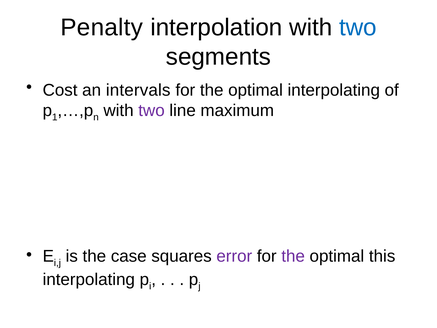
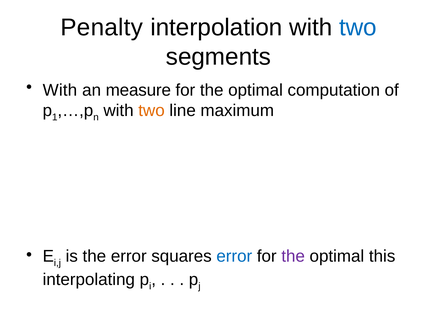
Cost at (60, 90): Cost -> With
intervals: intervals -> measure
optimal interpolating: interpolating -> computation
two at (151, 110) colour: purple -> orange
the case: case -> error
error at (234, 256) colour: purple -> blue
